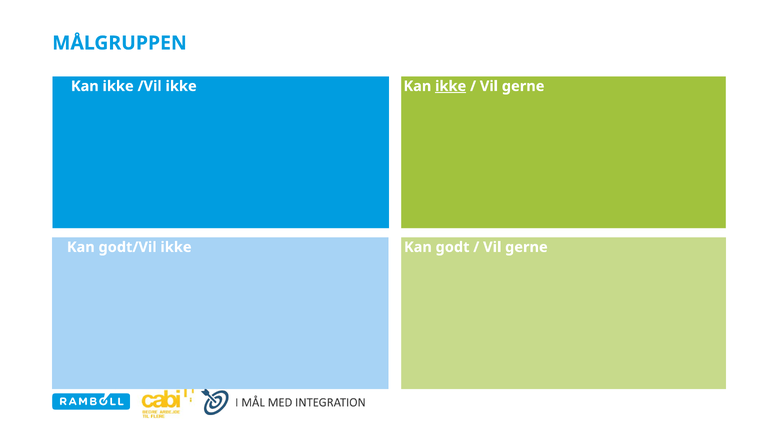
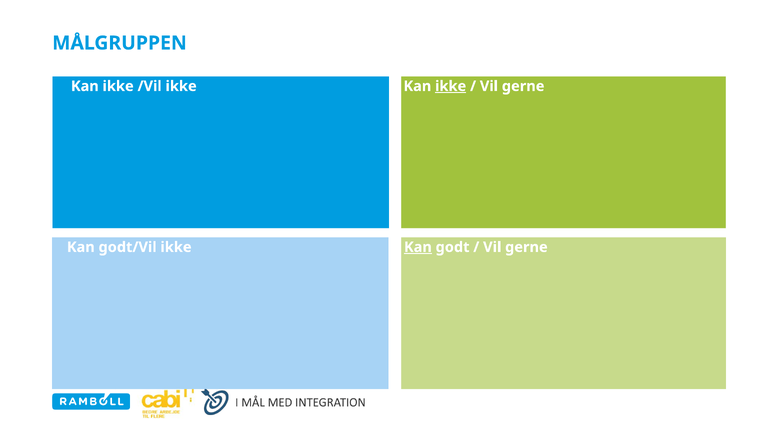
Kan at (418, 247) underline: none -> present
